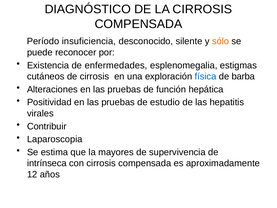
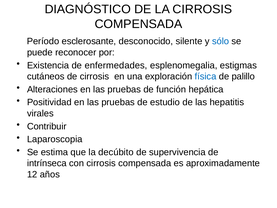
insuficiencia: insuficiencia -> esclerosante
sólo colour: orange -> blue
barba: barba -> palillo
mayores: mayores -> decúbito
